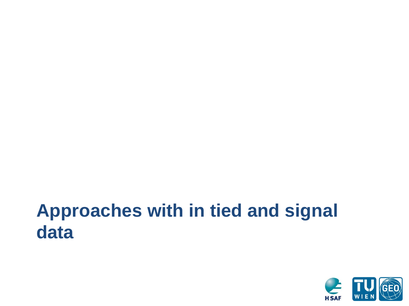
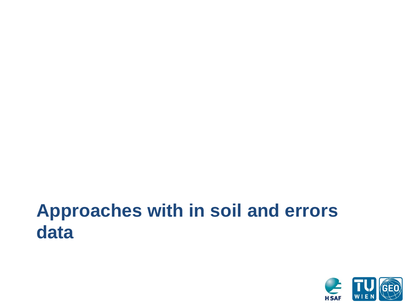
tied: tied -> soil
signal: signal -> errors
